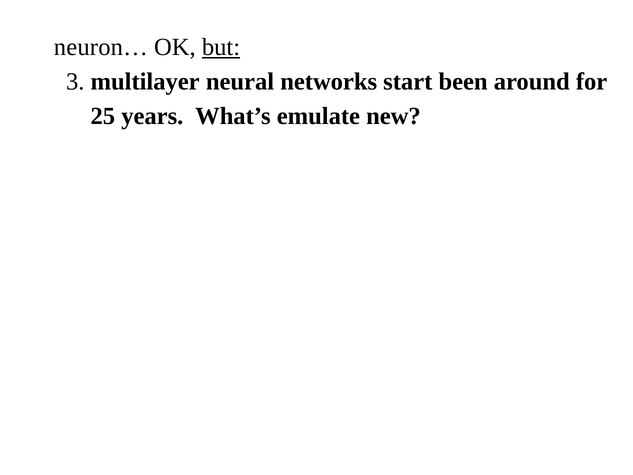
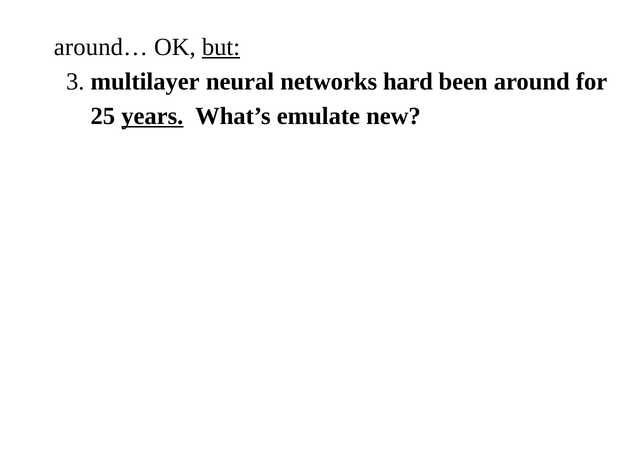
neuron…: neuron… -> around…
start: start -> hard
years underline: none -> present
